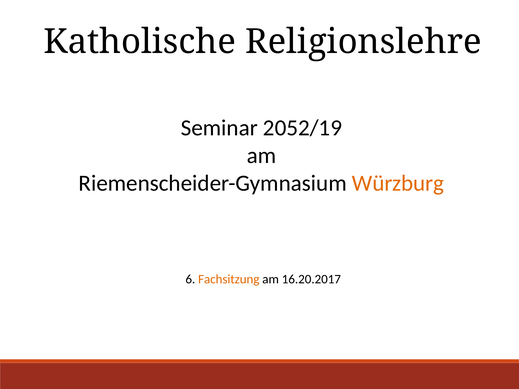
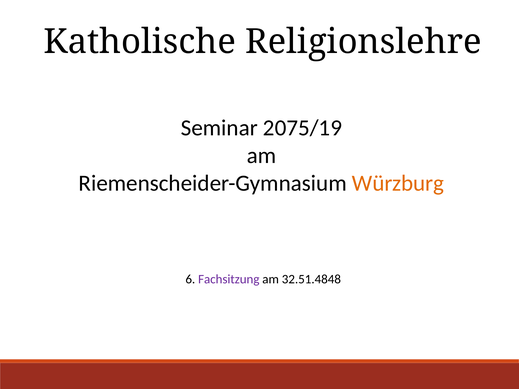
2052/19: 2052/19 -> 2075/19
Fachsitzung colour: orange -> purple
16.20.2017: 16.20.2017 -> 32.51.4848
